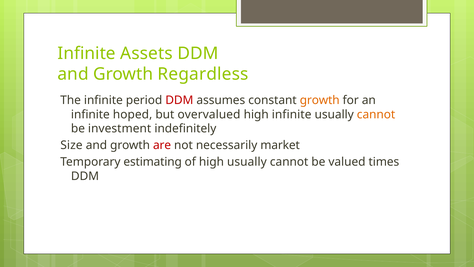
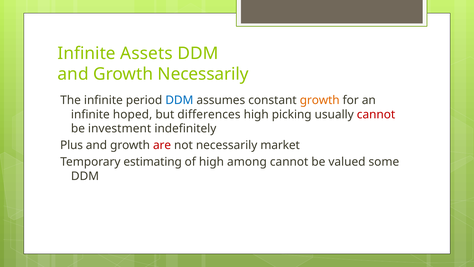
Growth Regardless: Regardless -> Necessarily
DDM at (179, 100) colour: red -> blue
overvalued: overvalued -> differences
high infinite: infinite -> picking
cannot at (376, 114) colour: orange -> red
Size: Size -> Plus
high usually: usually -> among
times: times -> some
